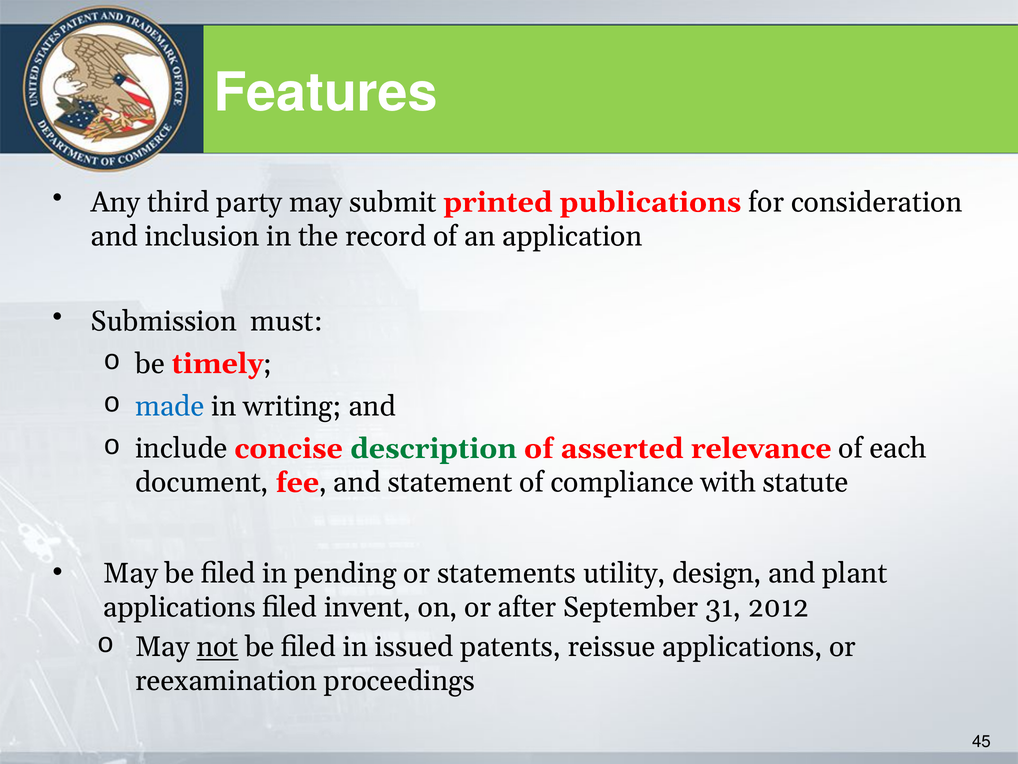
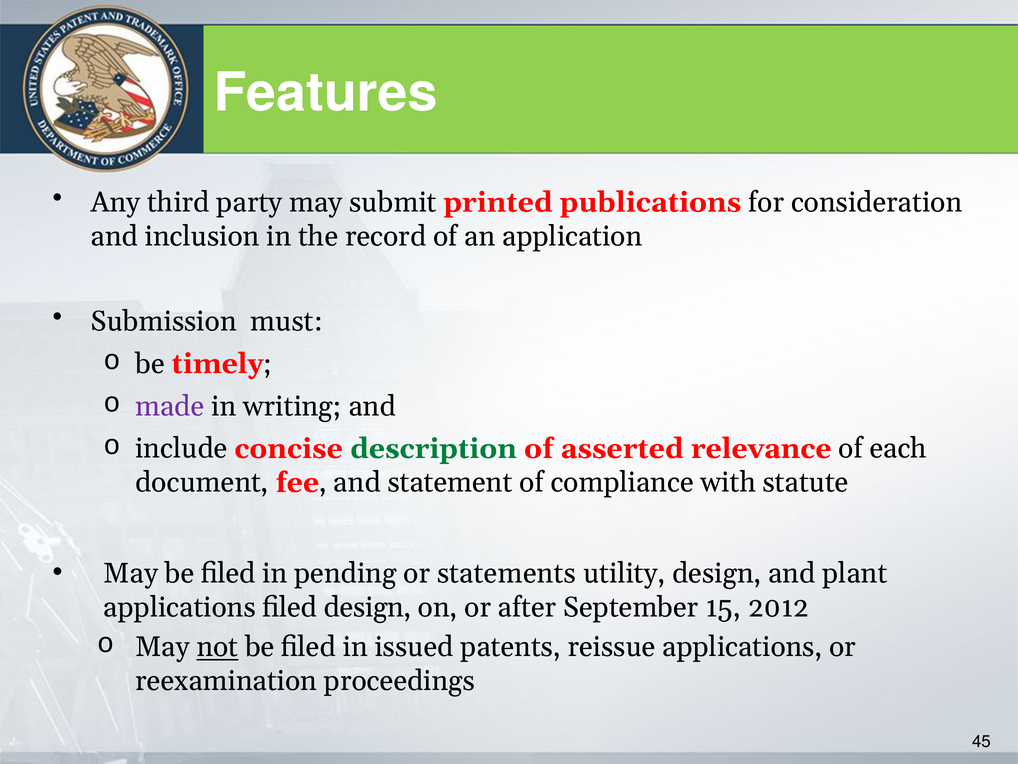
made colour: blue -> purple
filed invent: invent -> design
31: 31 -> 15
